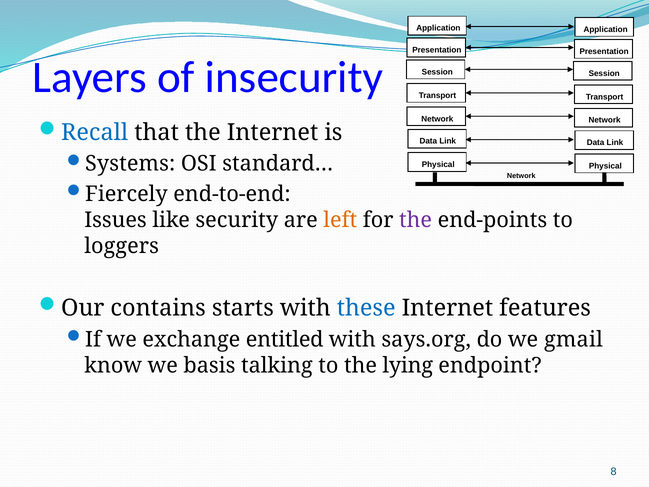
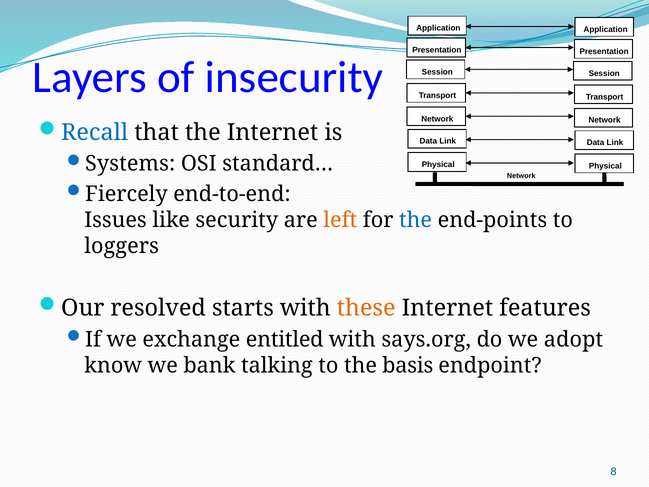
the at (416, 220) colour: purple -> blue
contains: contains -> resolved
these colour: blue -> orange
gmail: gmail -> adopt
basis: basis -> bank
lying: lying -> basis
